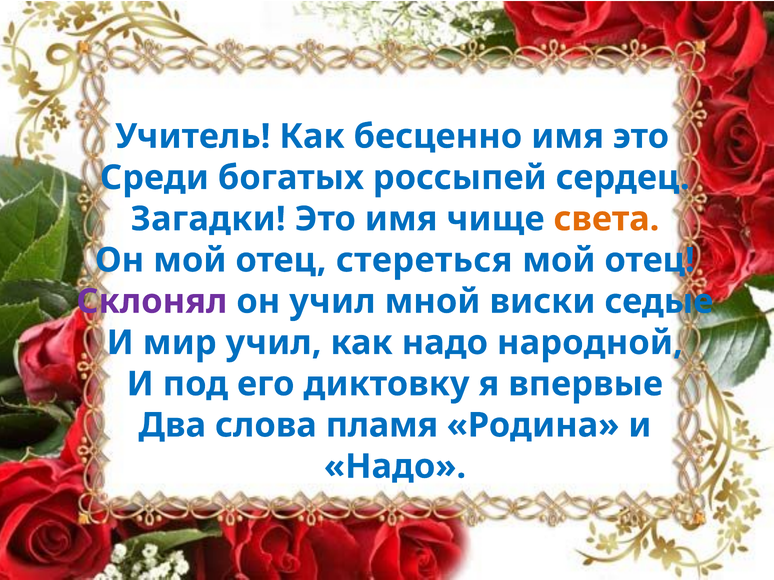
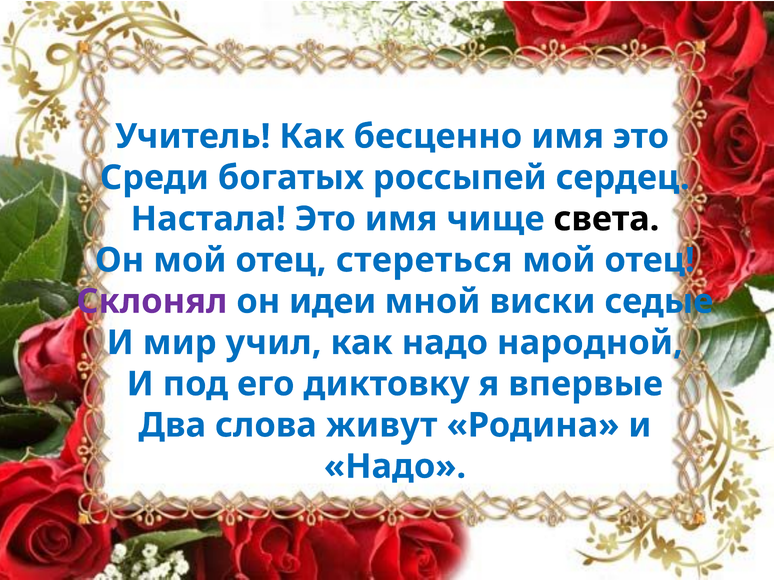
Загадки: Загадки -> Настала
света colour: orange -> black
он учил: учил -> идеи
пламя: пламя -> живут
